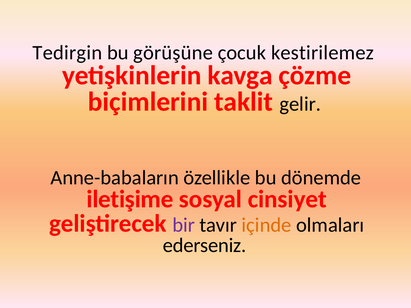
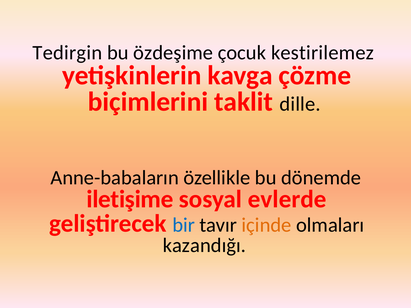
görüşüne: görüşüne -> özdeşime
gelir: gelir -> dille
cinsiyet: cinsiyet -> evlerde
bir colour: purple -> blue
ederseniz: ederseniz -> kazandığı
